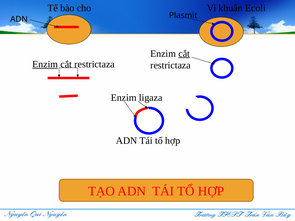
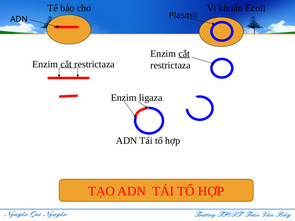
Enzim at (45, 64) underline: present -> none
